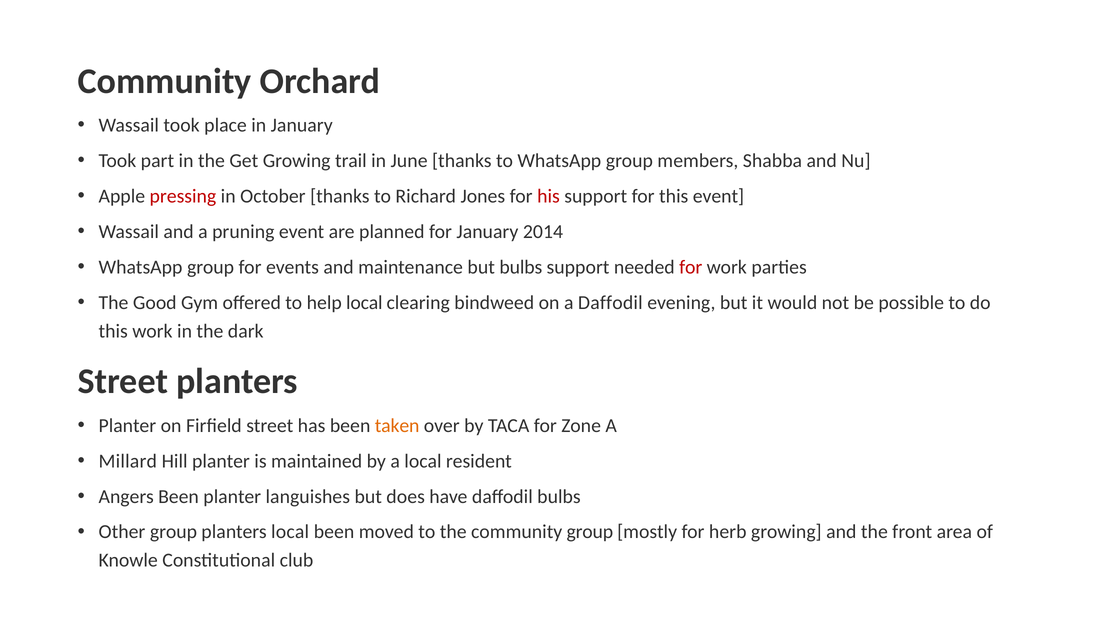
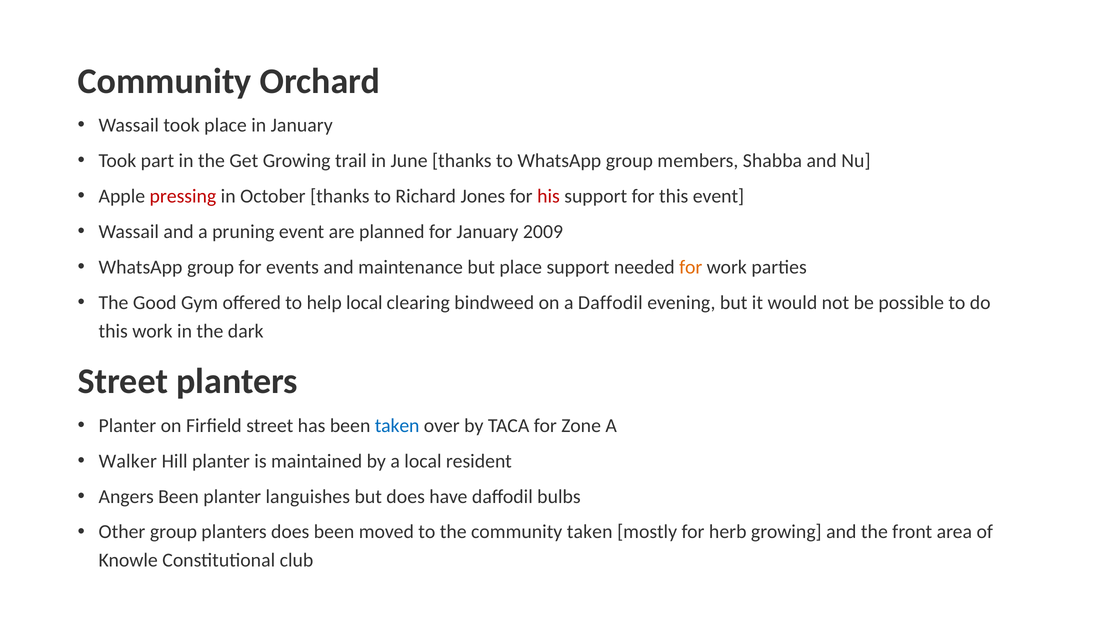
2014: 2014 -> 2009
but bulbs: bulbs -> place
for at (691, 267) colour: red -> orange
taken at (397, 425) colour: orange -> blue
Millard: Millard -> Walker
planters local: local -> does
community group: group -> taken
